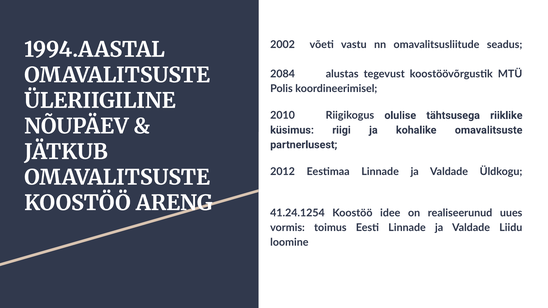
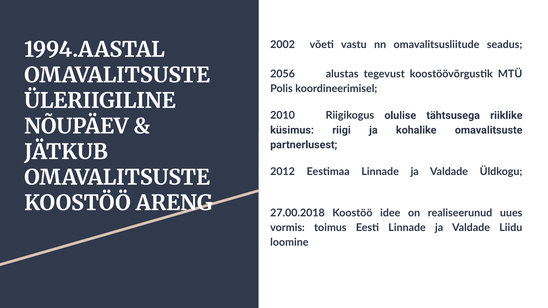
2084: 2084 -> 2056
41.24.1254: 41.24.1254 -> 27.00.2018
